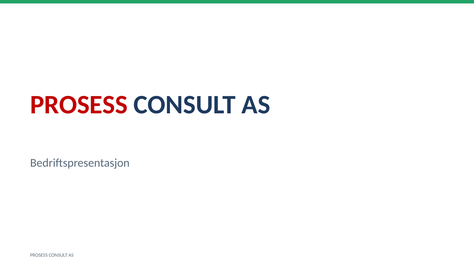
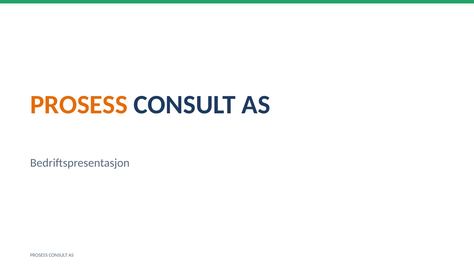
PROSESS at (79, 105) colour: red -> orange
